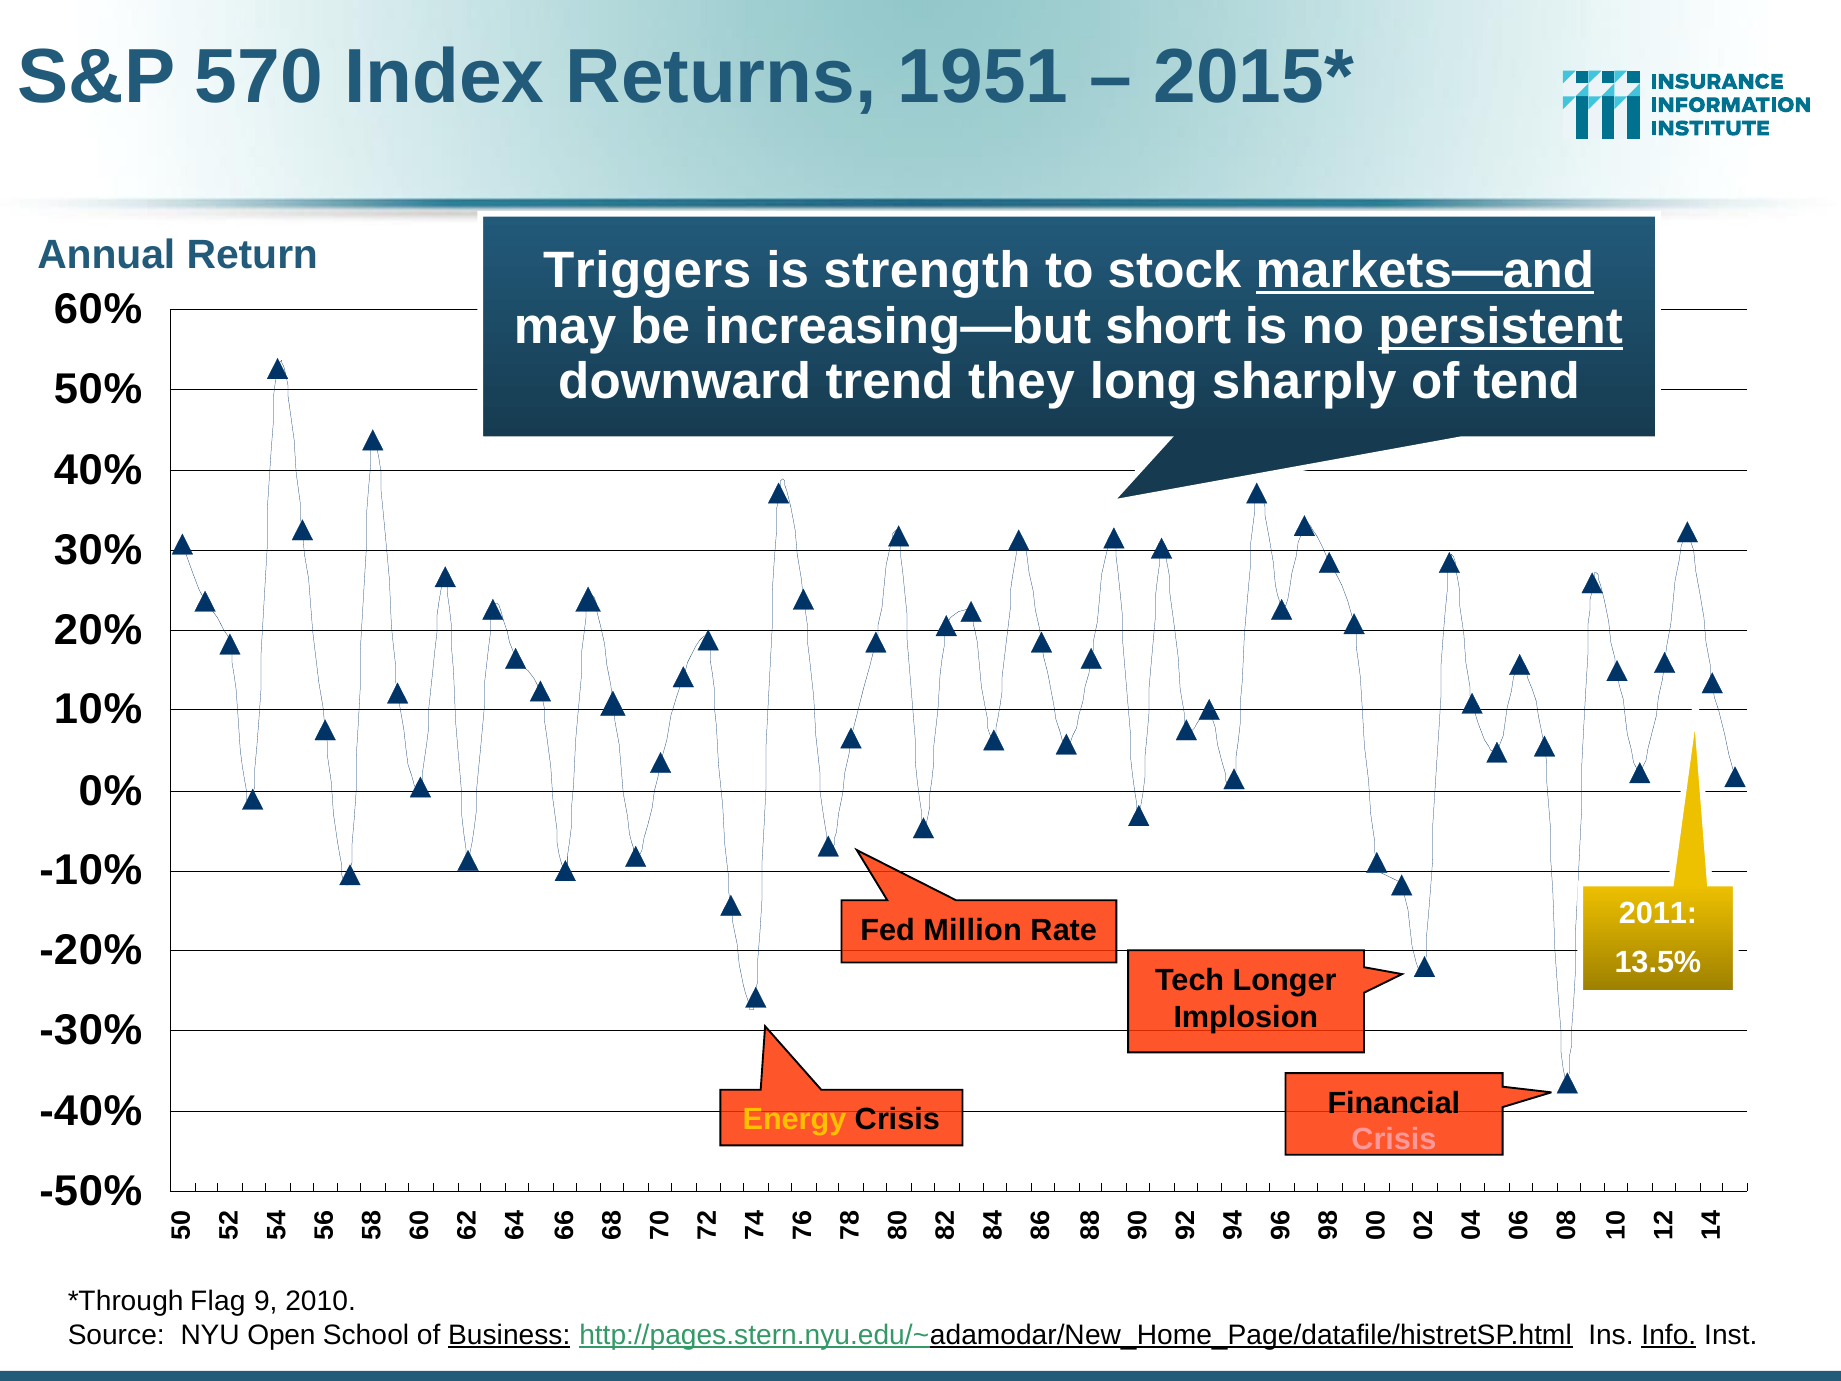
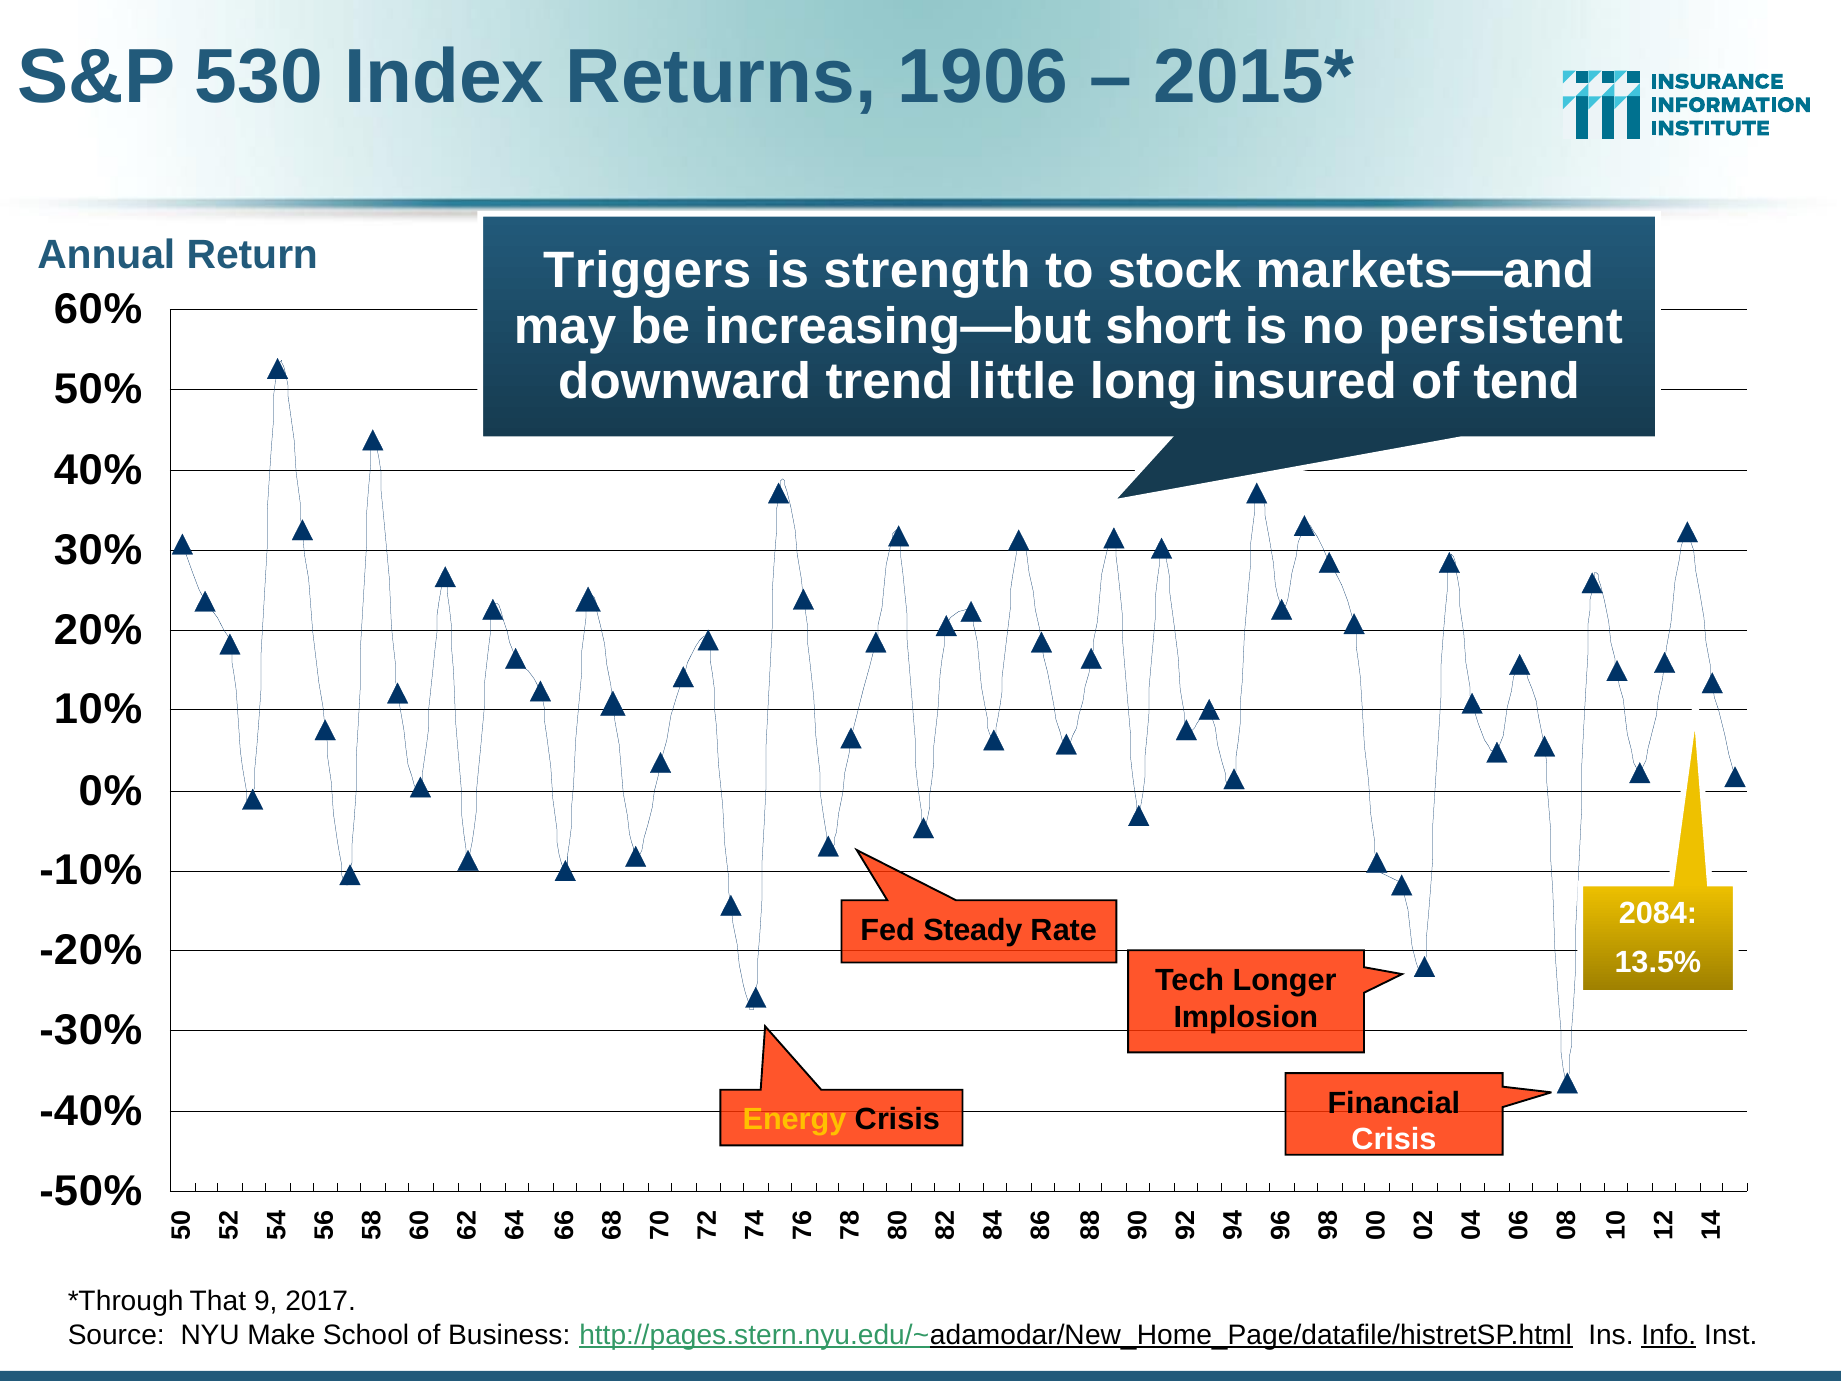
570: 570 -> 530
1951: 1951 -> 1906
markets—and underline: present -> none
persistent underline: present -> none
they: they -> little
sharply: sharply -> insured
2011: 2011 -> 2084
Million: Million -> Steady
Crisis at (1394, 1140) colour: pink -> white
Flag: Flag -> That
2010: 2010 -> 2017
Open: Open -> Make
Business underline: present -> none
